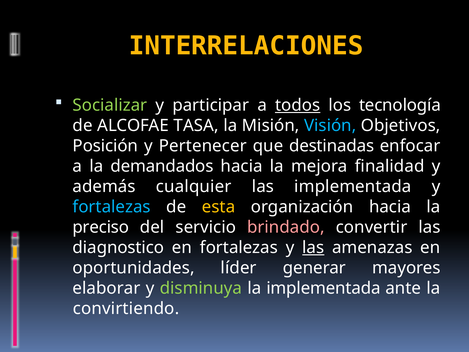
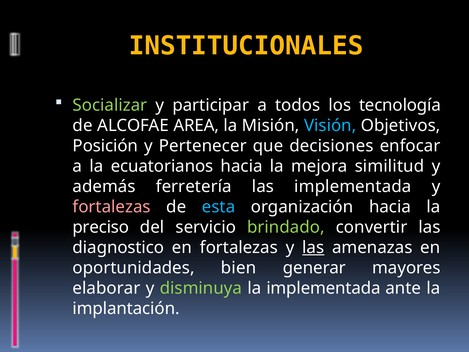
INTERRELACIONES: INTERRELACIONES -> INSTITUCIONALES
todos underline: present -> none
TASA: TASA -> AREA
destinadas: destinadas -> decisiones
demandados: demandados -> ecuatorianos
finalidad: finalidad -> similitud
cualquier: cualquier -> ferretería
fortalezas at (112, 207) colour: light blue -> pink
esta colour: yellow -> light blue
brindado colour: pink -> light green
líder: líder -> bien
convirtiendo: convirtiendo -> implantación
